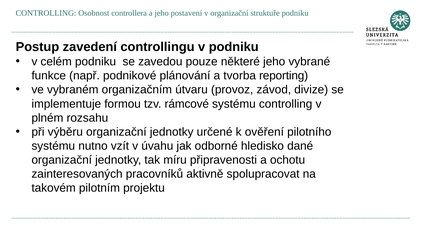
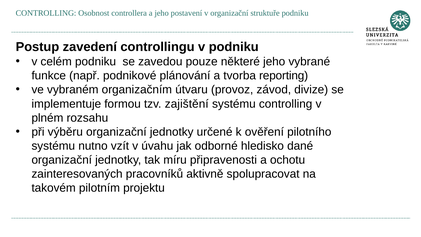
rámcové: rámcové -> zajištění
